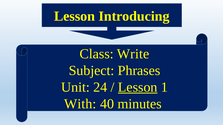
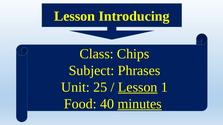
Write: Write -> Chips
24: 24 -> 25
With: With -> Food
minutes underline: none -> present
